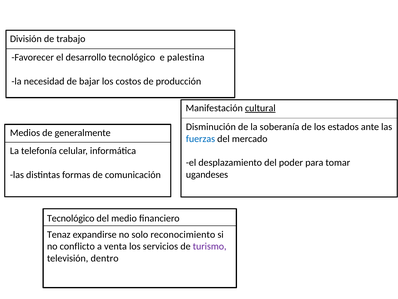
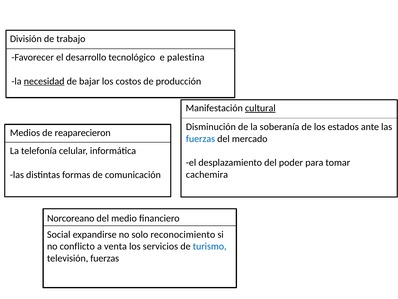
necesidad underline: none -> present
generalmente: generalmente -> reaparecieron
ugandeses: ugandeses -> cachemira
Tecnológico at (71, 218): Tecnológico -> Norcoreano
Tenaz: Tenaz -> Social
turismo colour: purple -> blue
televisión dentro: dentro -> fuerzas
